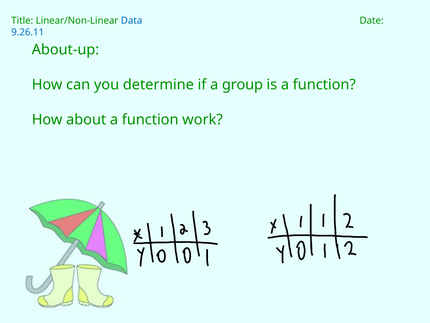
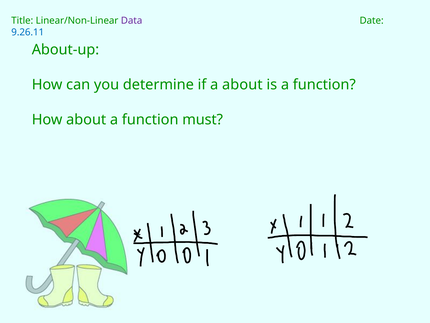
Data colour: blue -> purple
a group: group -> about
work: work -> must
